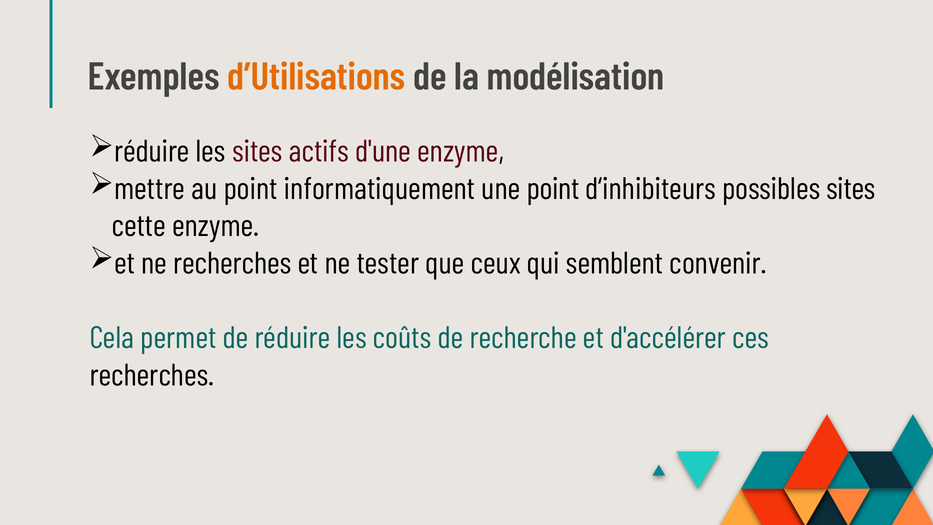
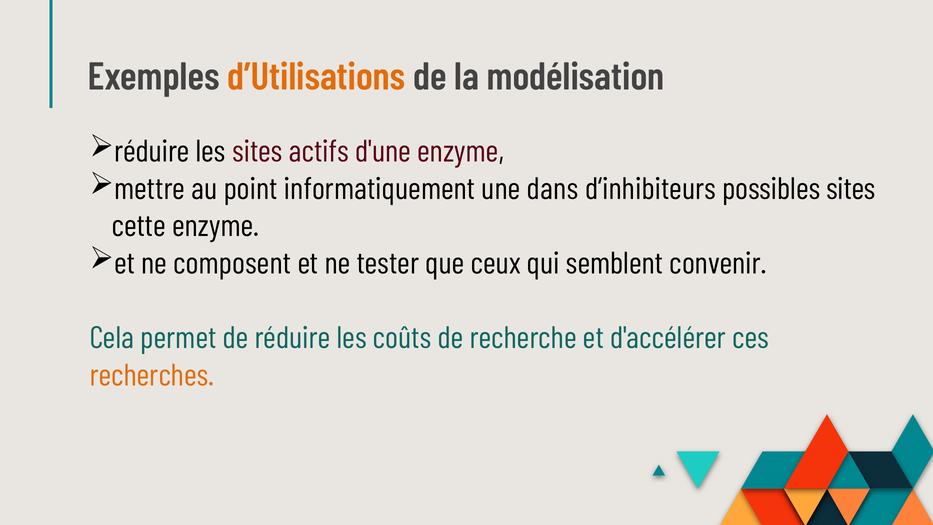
une point: point -> dans
ne recherches: recherches -> composent
recherches at (152, 375) colour: black -> orange
